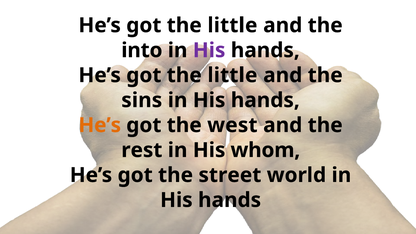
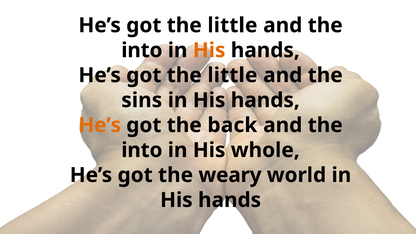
His at (209, 50) colour: purple -> orange
west: west -> back
rest at (142, 150): rest -> into
whom: whom -> whole
street: street -> weary
